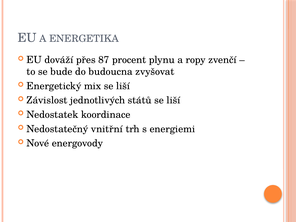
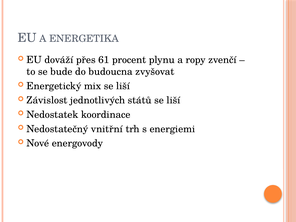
87: 87 -> 61
